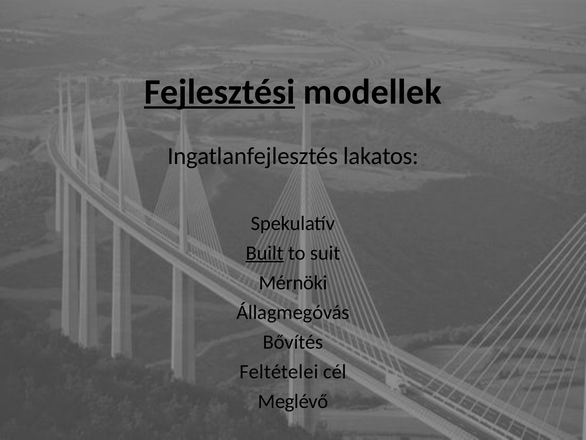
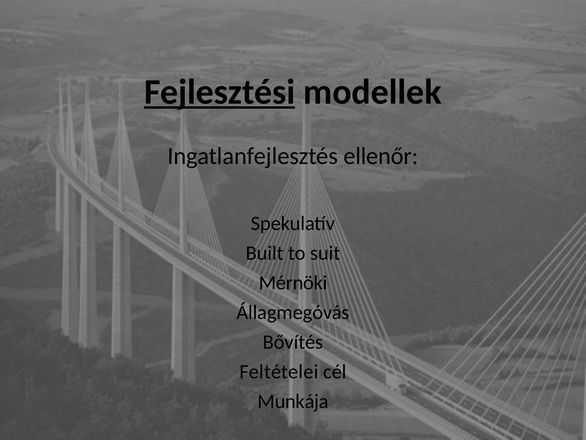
lakatos: lakatos -> ellenőr
Built underline: present -> none
Meglévő: Meglévő -> Munkája
